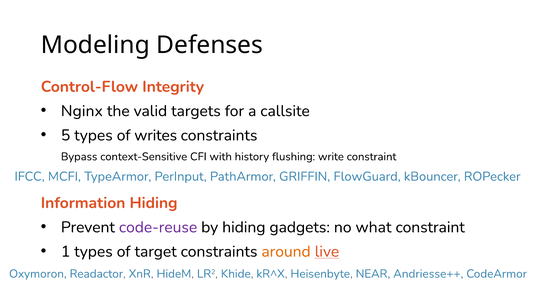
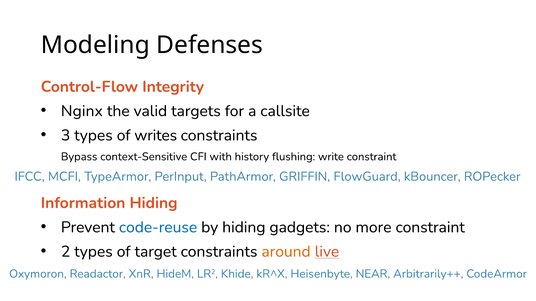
5: 5 -> 3
code-reuse colour: purple -> blue
what: what -> more
1: 1 -> 2
Andriesse++: Andriesse++ -> Arbitrarily++
